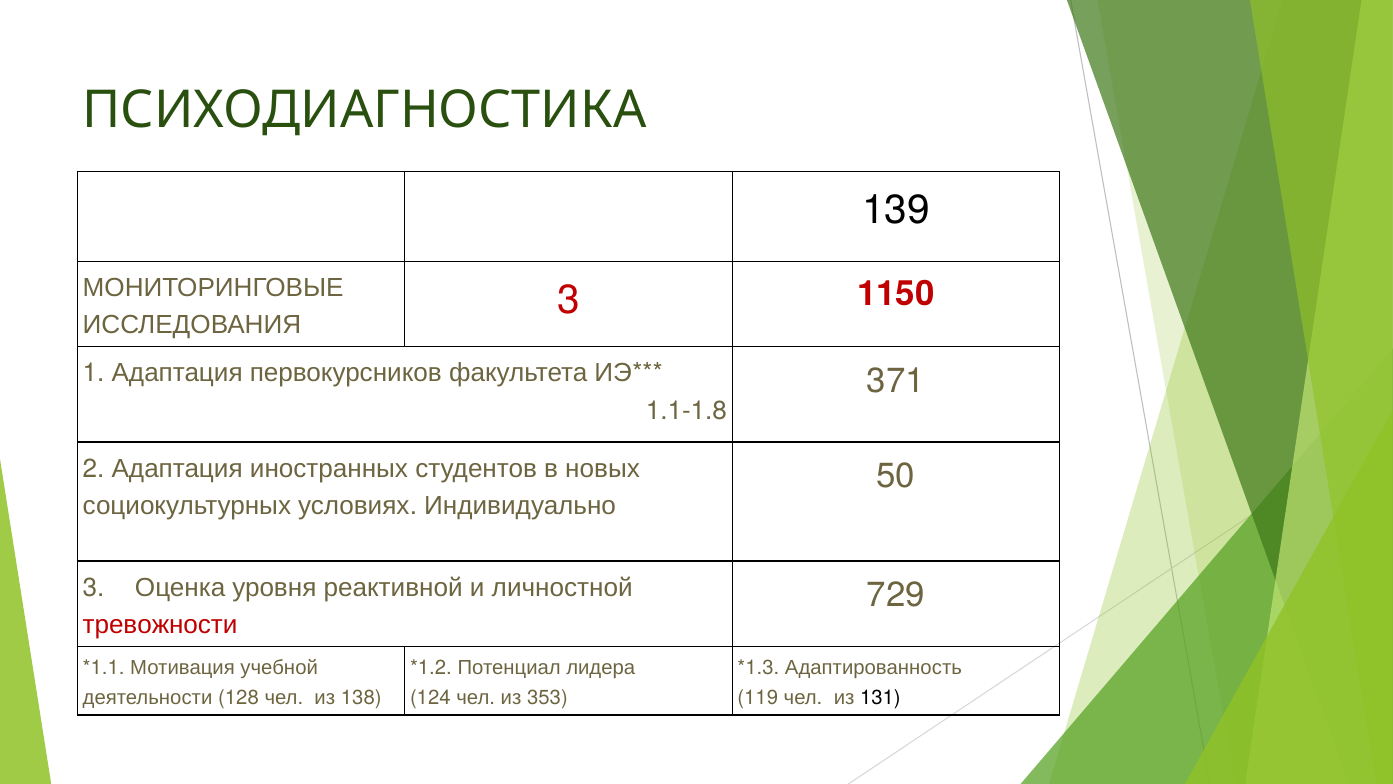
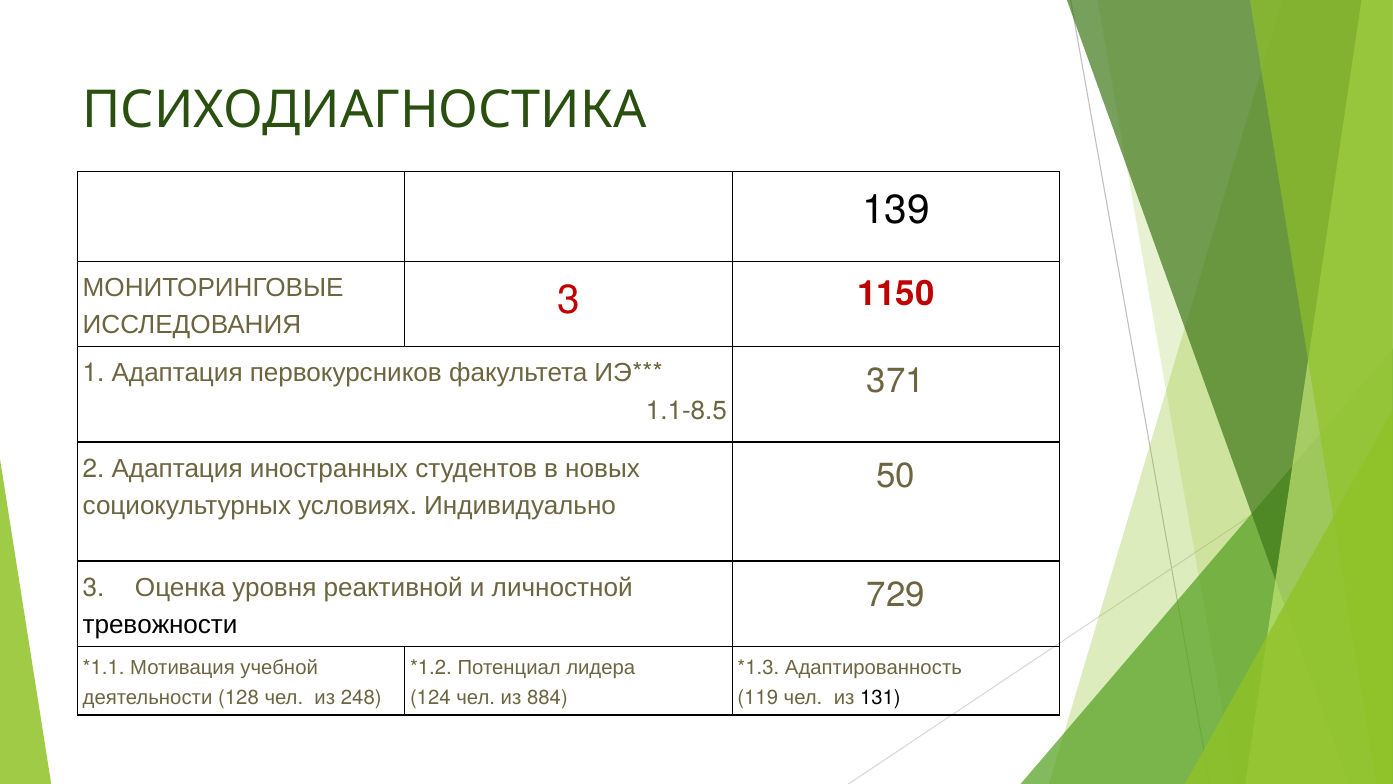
1.1-1.8: 1.1-1.8 -> 1.1-8.5
тревожности colour: red -> black
138: 138 -> 248
353: 353 -> 884
